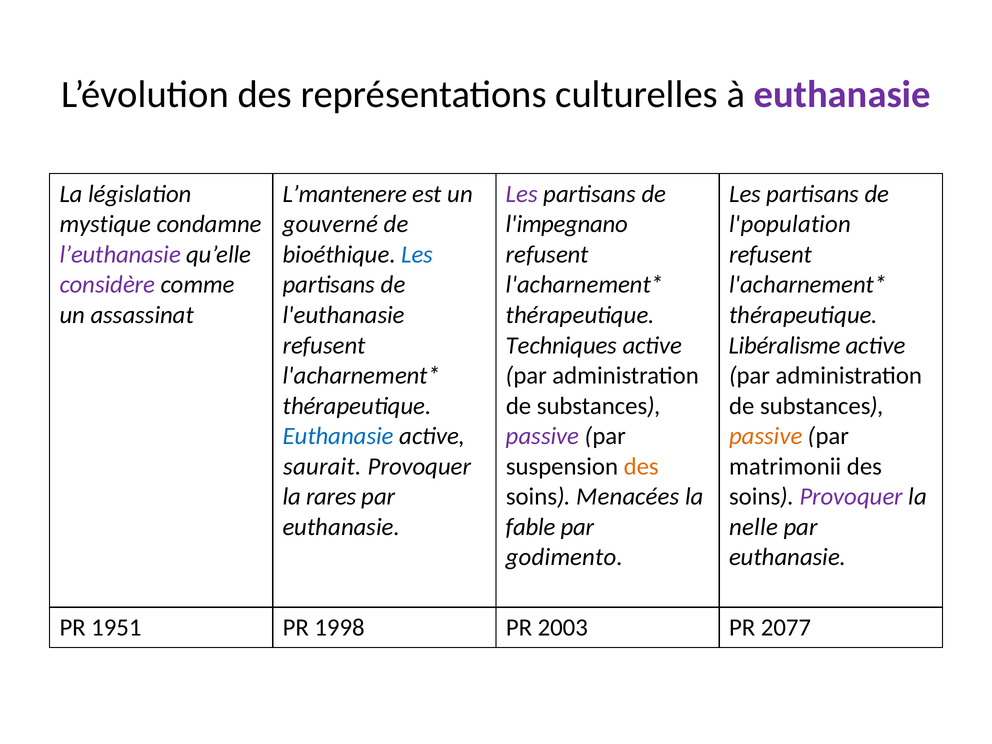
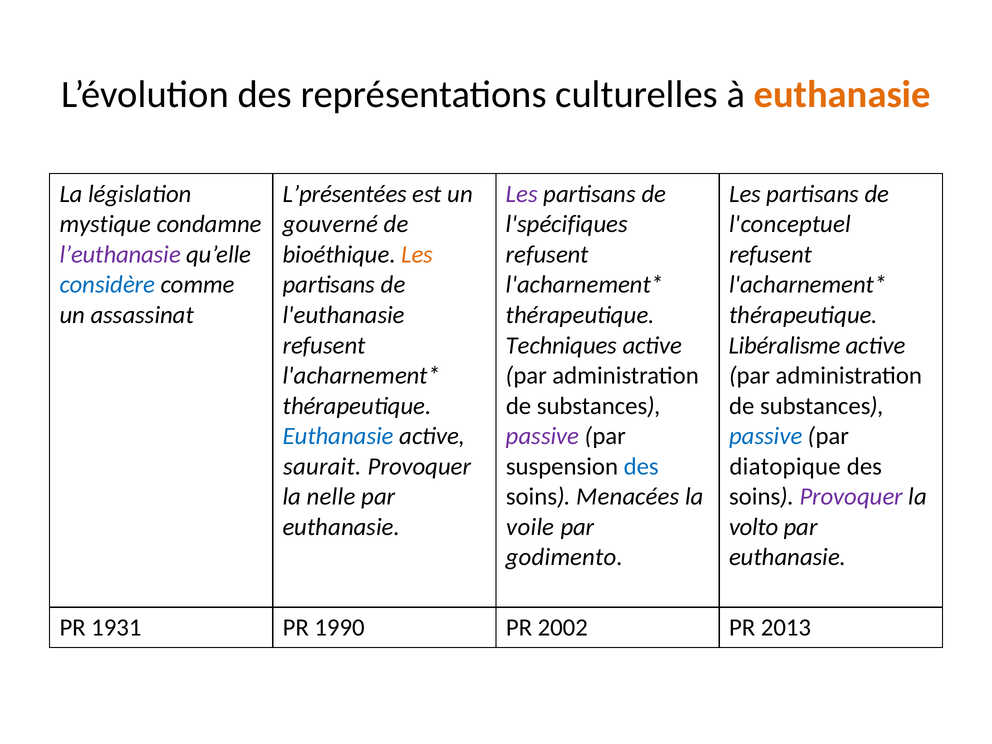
euthanasie at (842, 94) colour: purple -> orange
L’mantenere: L’mantenere -> L’présentées
l'impegnano: l'impegnano -> l'spécifiques
l'population: l'population -> l'conceptuel
Les at (417, 255) colour: blue -> orange
considère colour: purple -> blue
passive at (766, 436) colour: orange -> blue
des at (641, 466) colour: orange -> blue
matrimonii: matrimonii -> diatopique
rares: rares -> nelle
fable: fable -> voile
nelle: nelle -> volto
1951: 1951 -> 1931
1998: 1998 -> 1990
2003: 2003 -> 2002
2077: 2077 -> 2013
